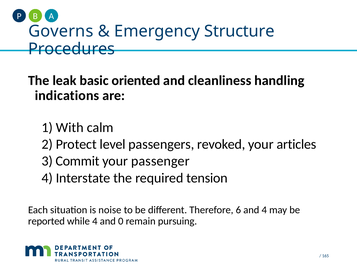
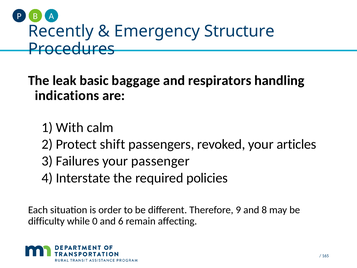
Governs: Governs -> Recently
oriented: oriented -> baggage
cleanliness: cleanliness -> respirators
level: level -> shift
Commit: Commit -> Failures
tension: tension -> policies
noise: noise -> order
6: 6 -> 9
and 4: 4 -> 8
reported: reported -> difficulty
while 4: 4 -> 0
0: 0 -> 6
pursuing: pursuing -> affecting
